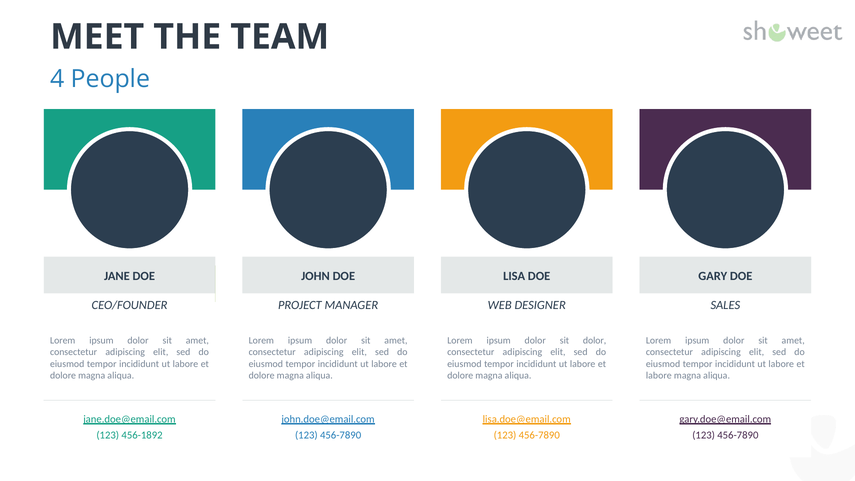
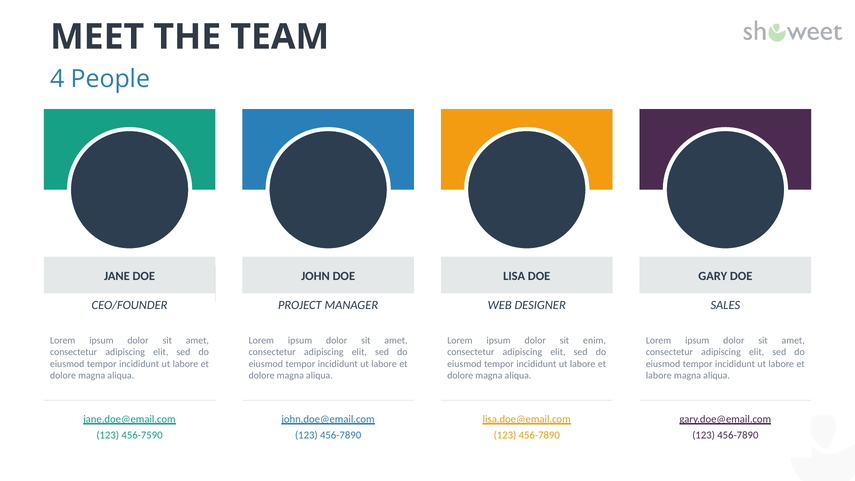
sit dolor: dolor -> enim
456-1892: 456-1892 -> 456-7590
